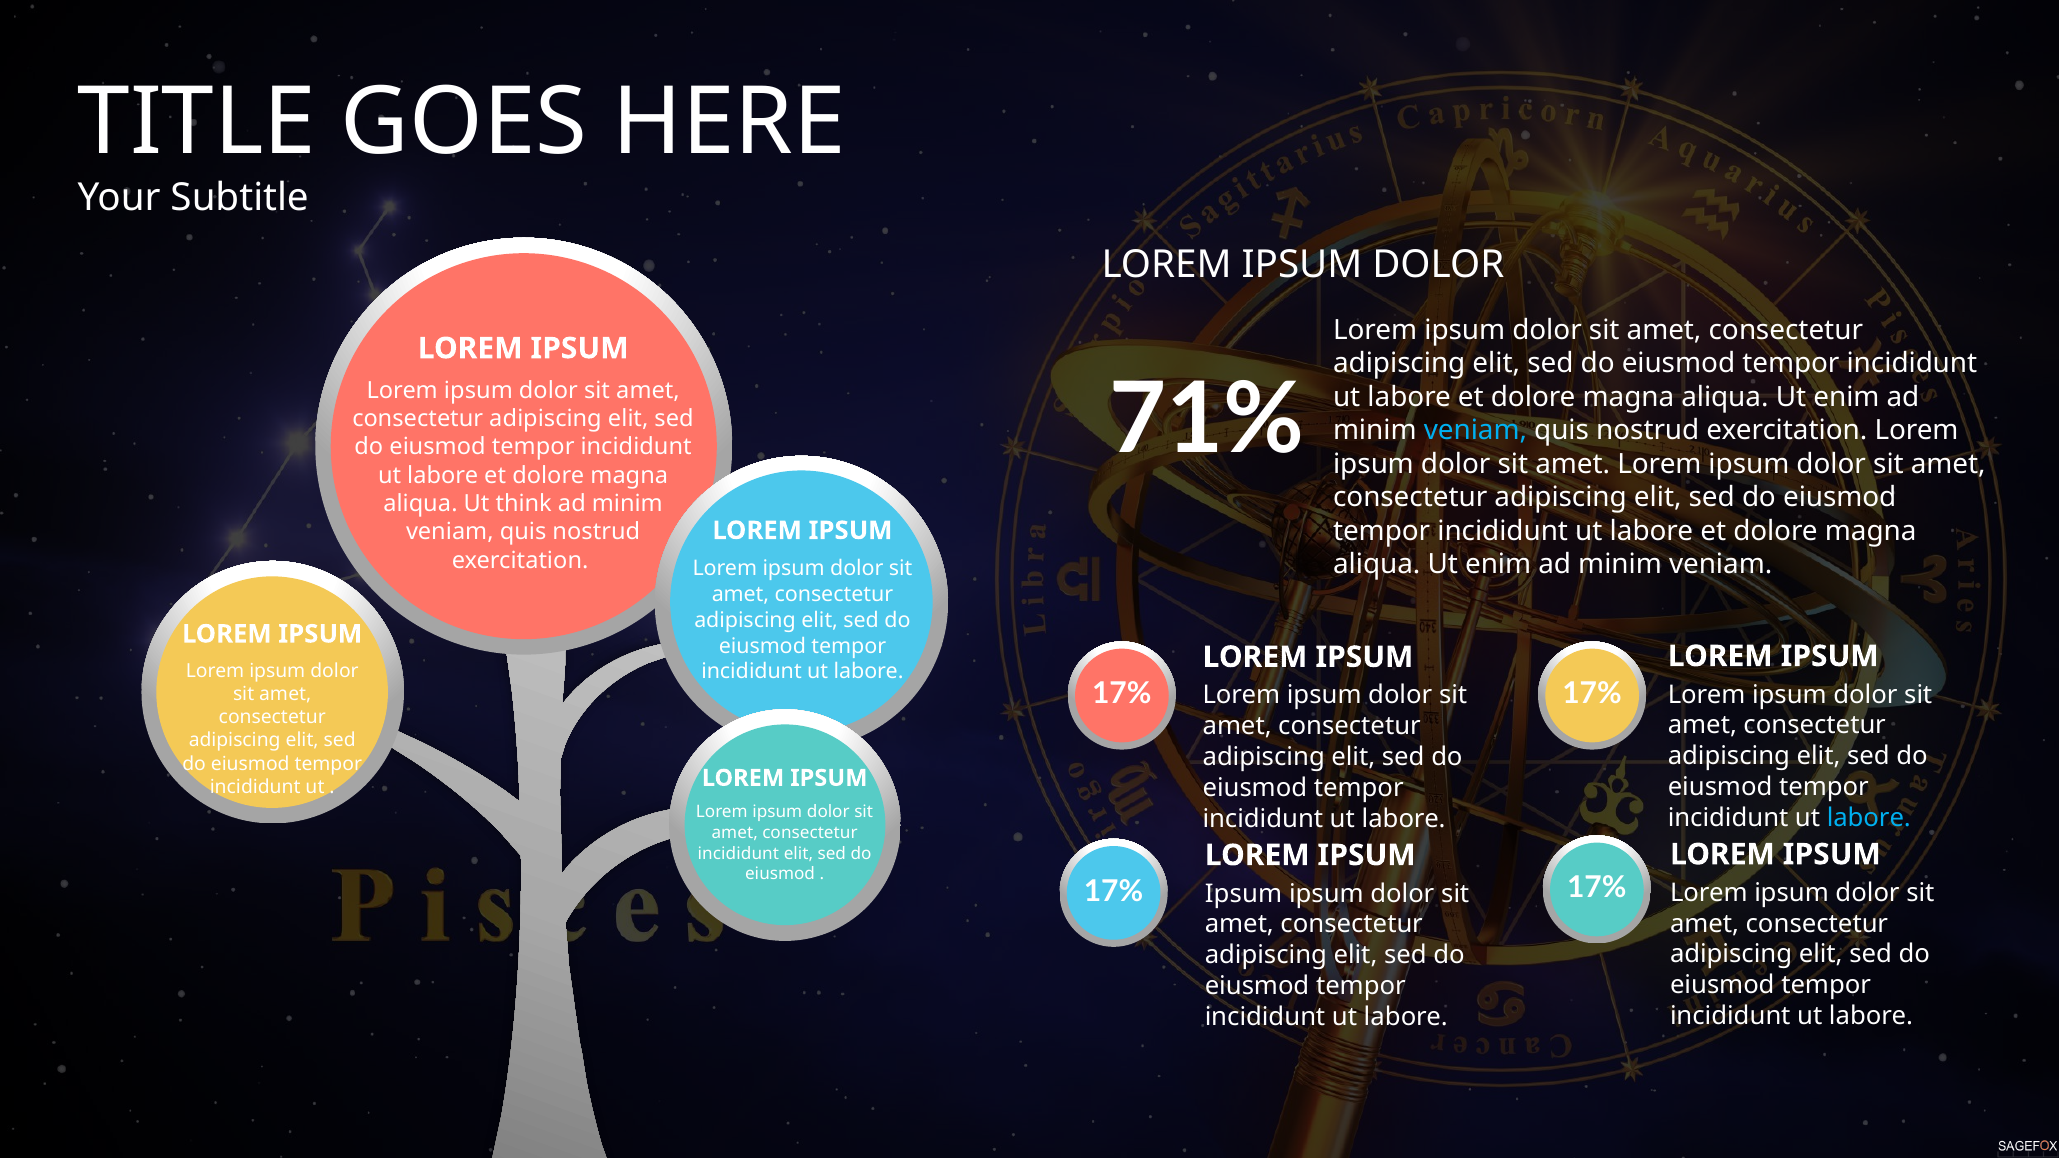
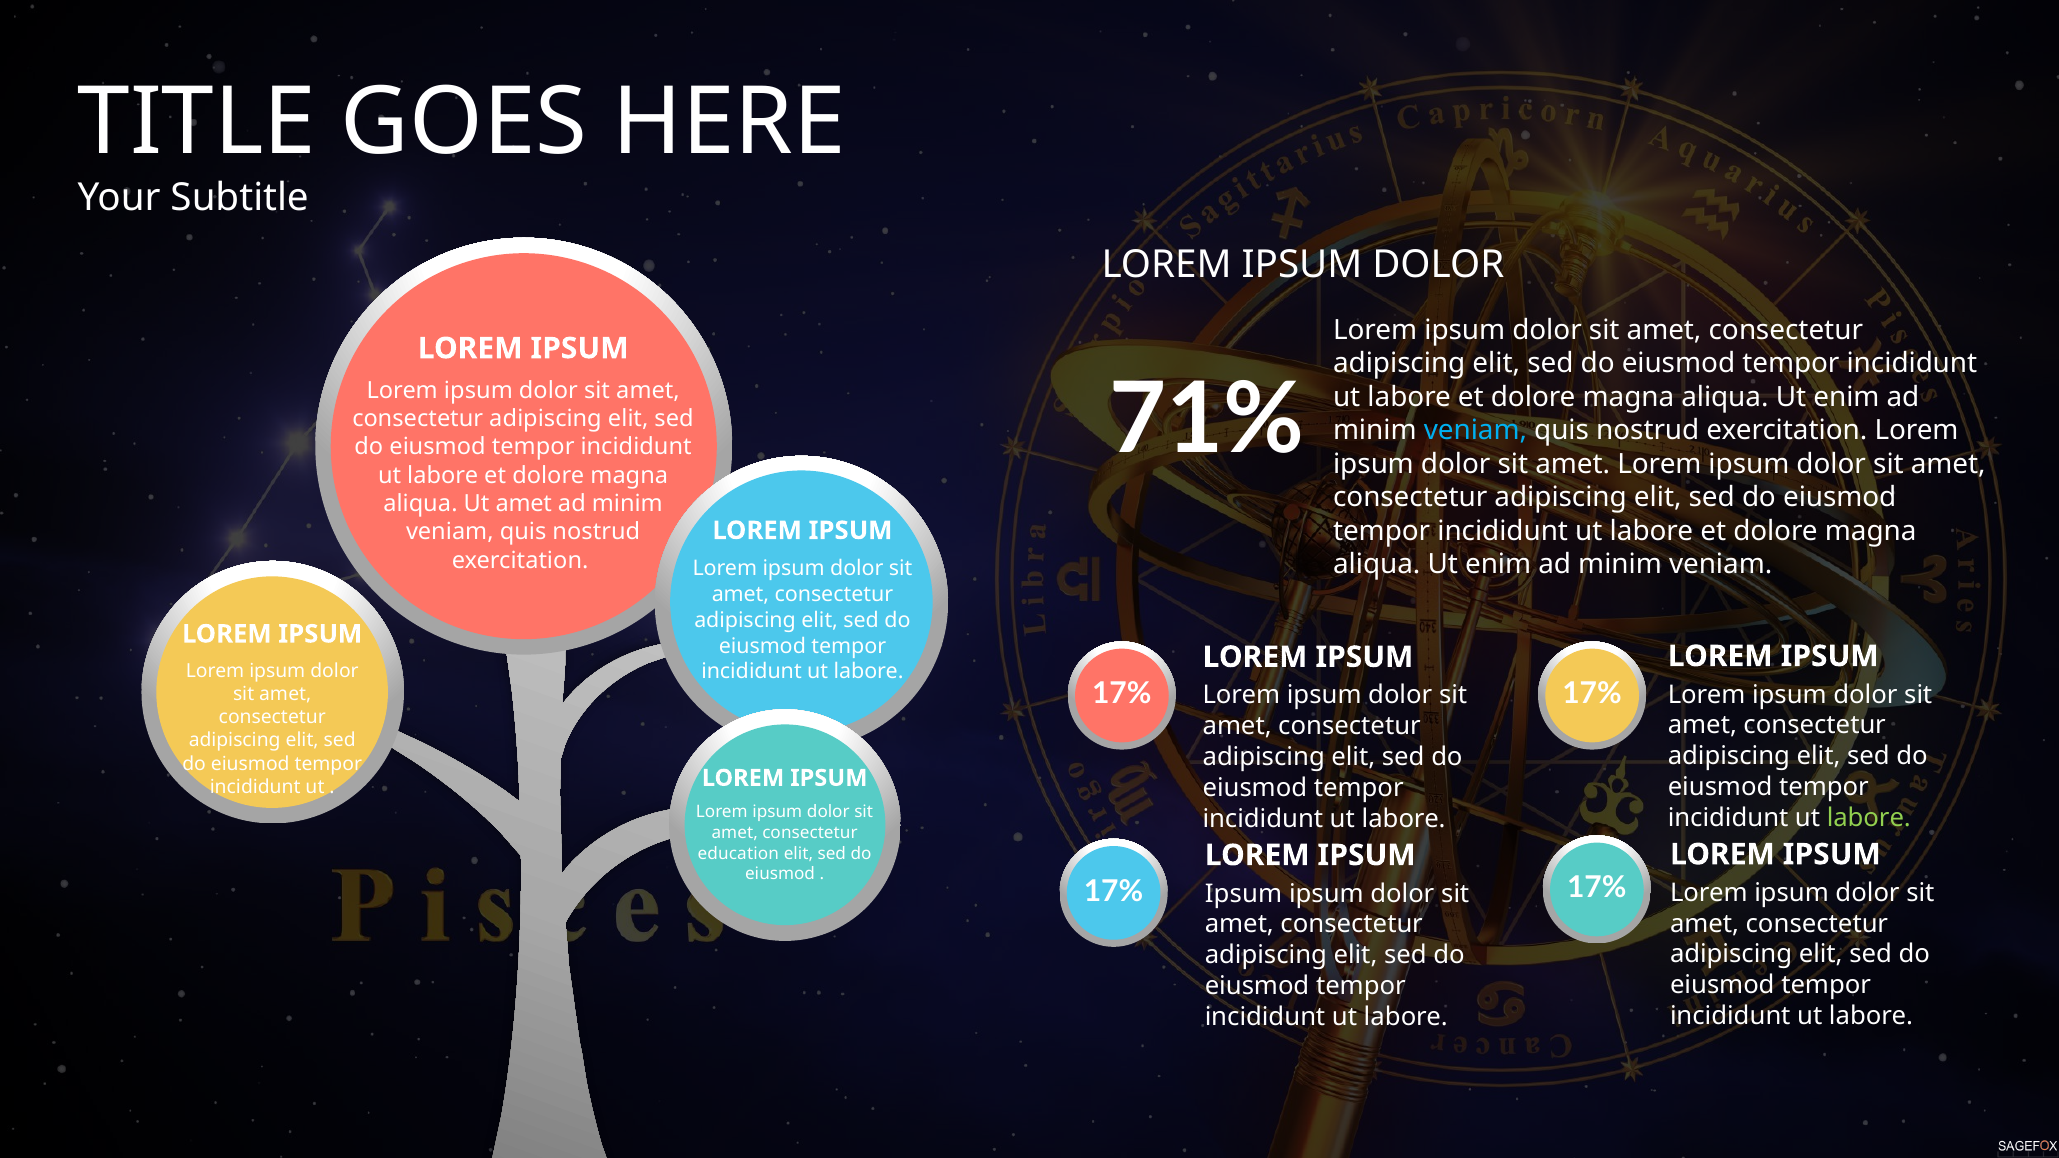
Ut think: think -> amet
labore at (1869, 818) colour: light blue -> light green
incididunt at (738, 854): incididunt -> education
